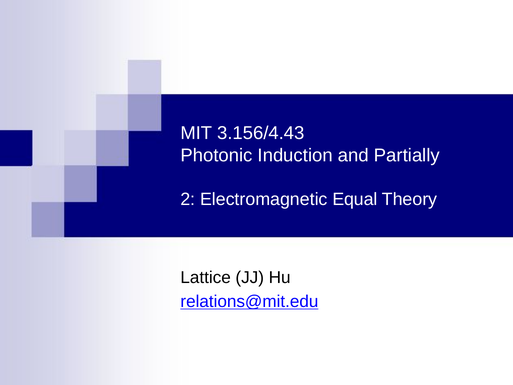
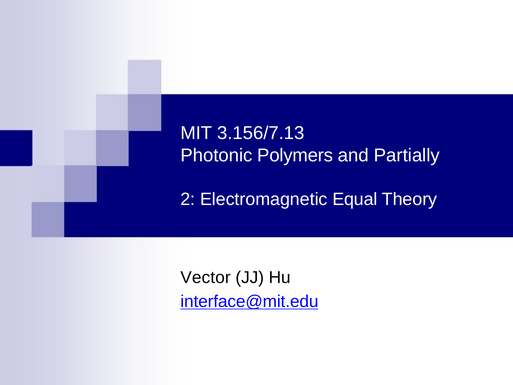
3.156/4.43: 3.156/4.43 -> 3.156/7.13
Induction: Induction -> Polymers
Lattice: Lattice -> Vector
relations@mit.edu: relations@mit.edu -> interface@mit.edu
